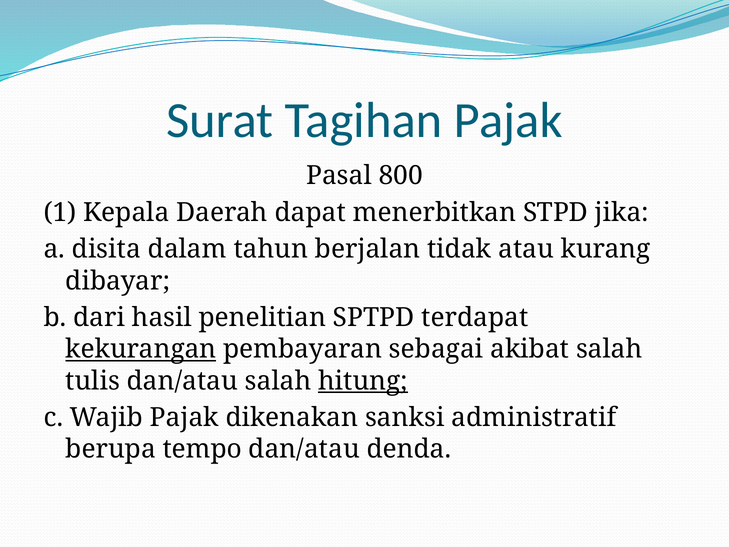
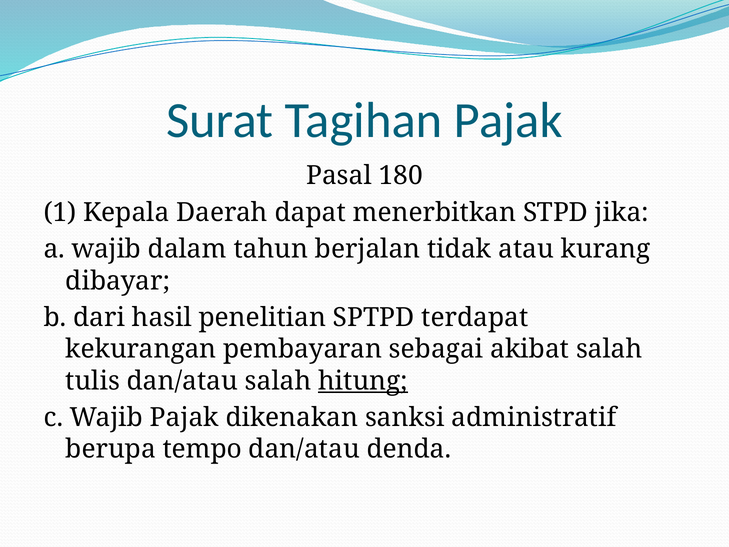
800: 800 -> 180
a disita: disita -> wajib
kekurangan underline: present -> none
